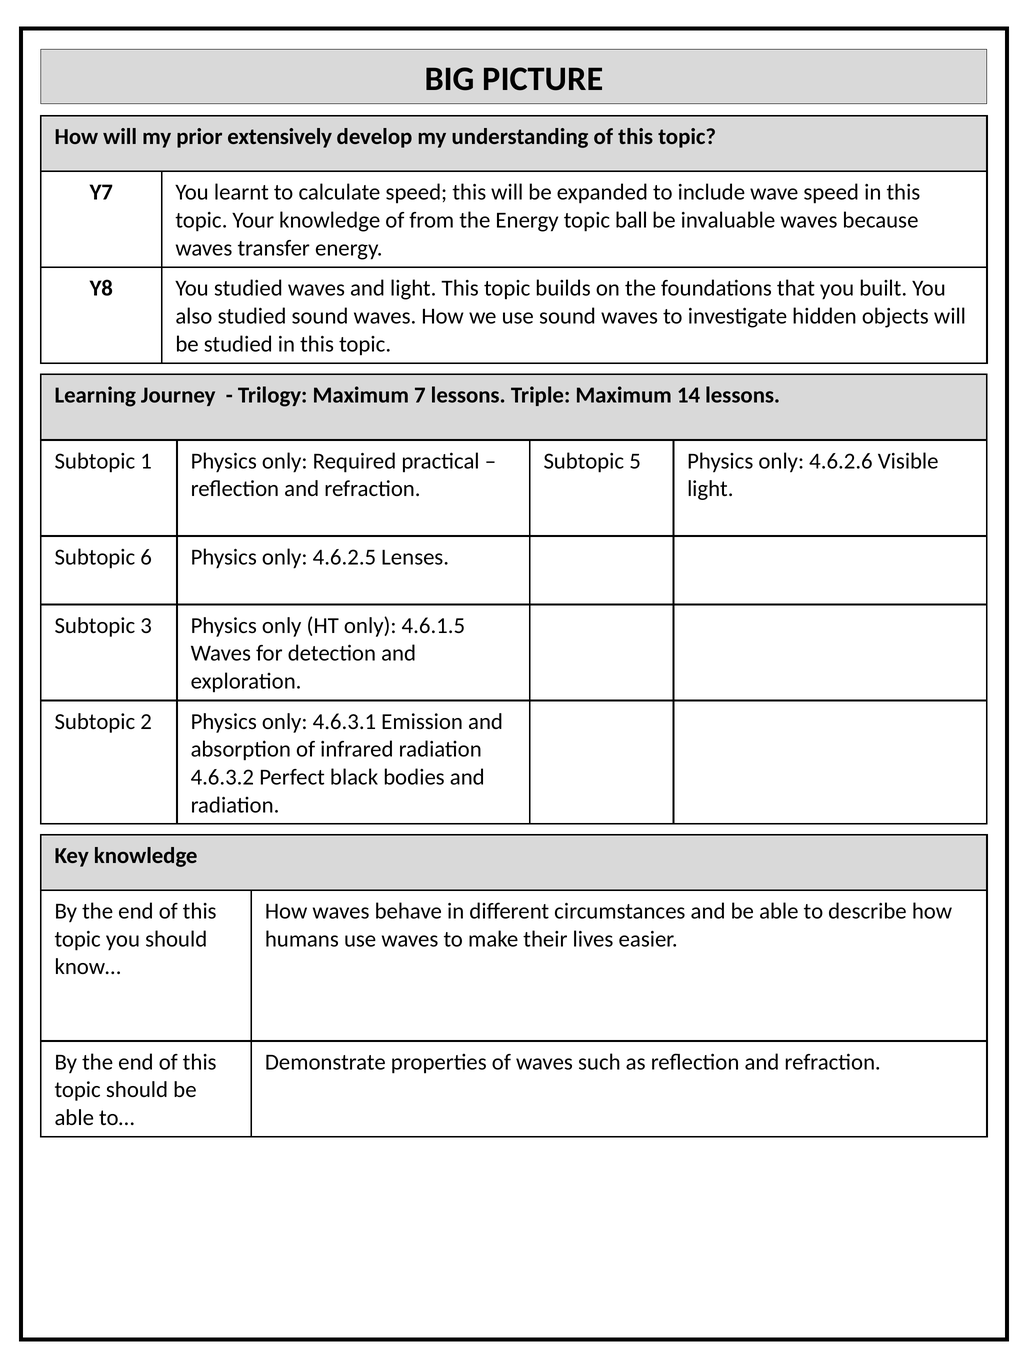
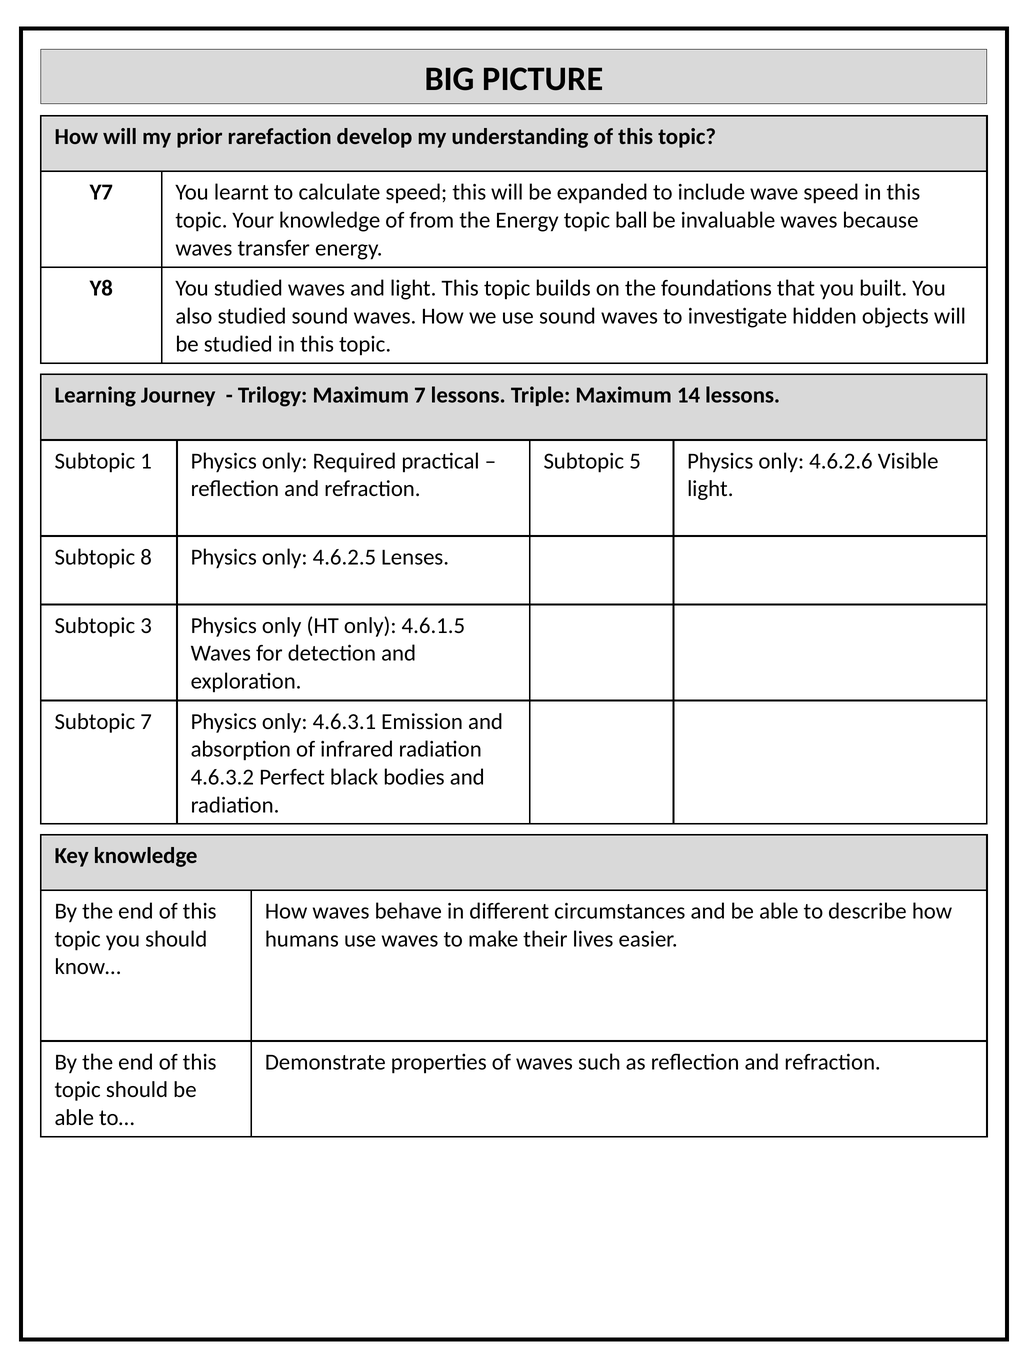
extensively: extensively -> rarefaction
6: 6 -> 8
Subtopic 2: 2 -> 7
